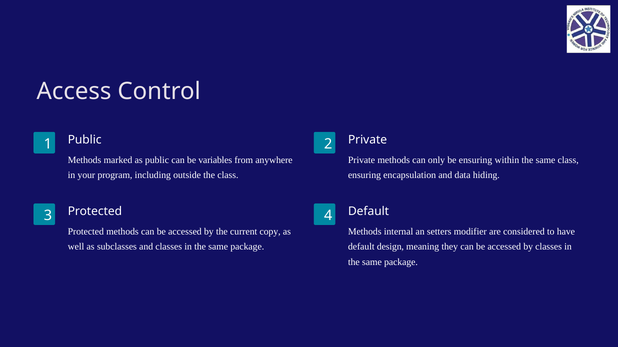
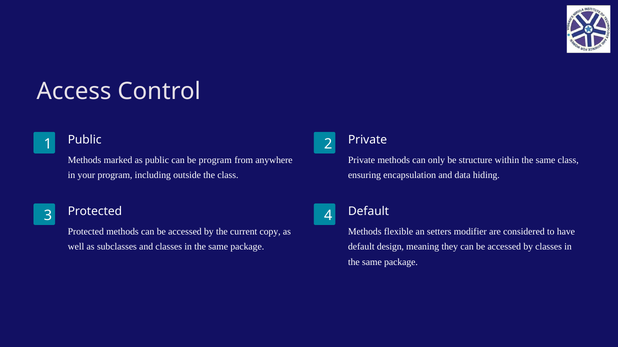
be variables: variables -> program
be ensuring: ensuring -> structure
internal: internal -> flexible
